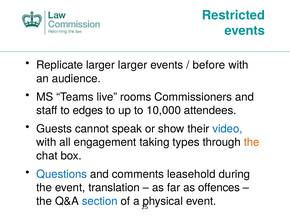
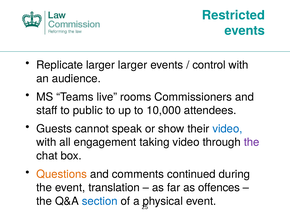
before: before -> control
edges: edges -> public
taking types: types -> video
the at (252, 143) colour: orange -> purple
Questions colour: blue -> orange
leasehold: leasehold -> continued
